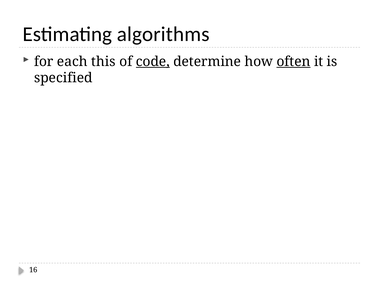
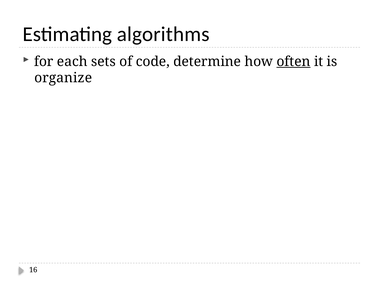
this: this -> sets
code underline: present -> none
specified: specified -> organize
